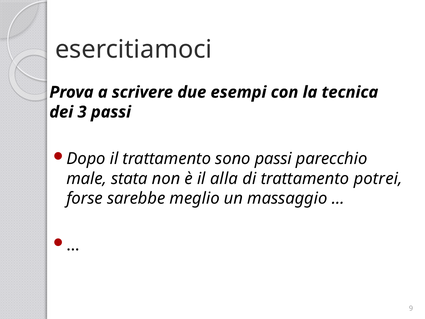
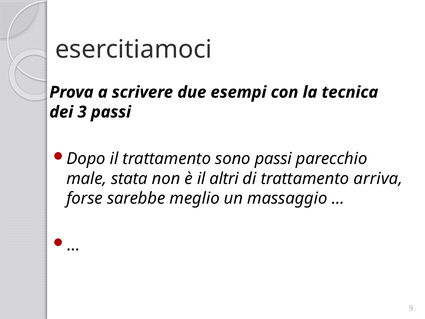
alla: alla -> altri
potrei: potrei -> arriva
